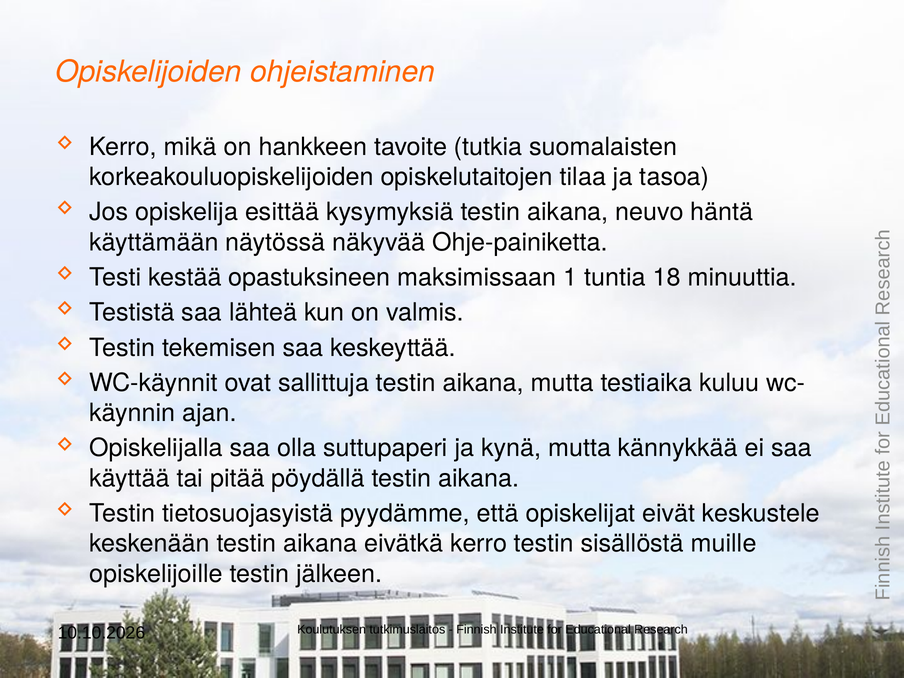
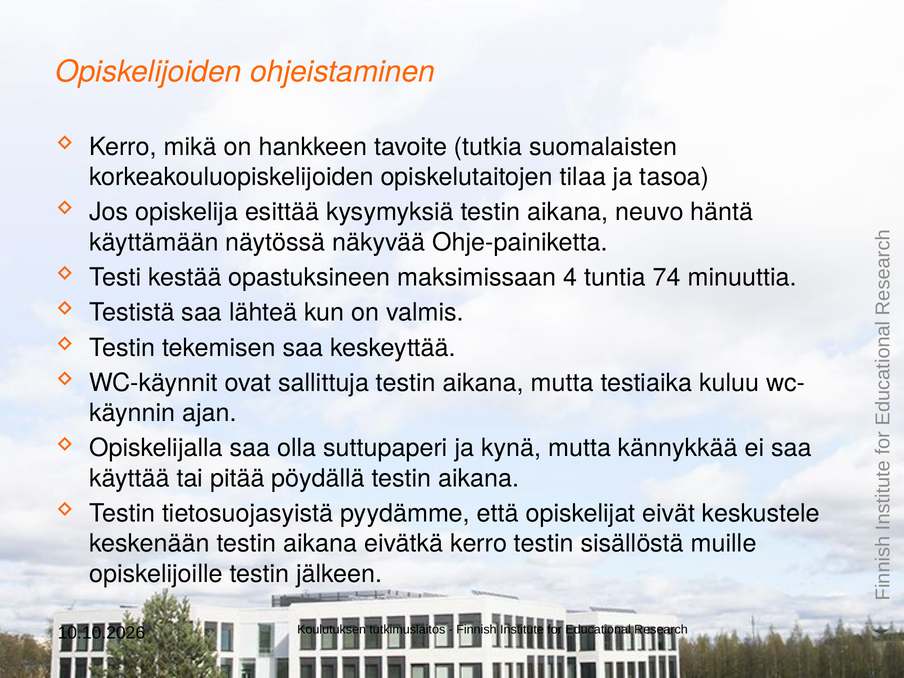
1: 1 -> 4
18: 18 -> 74
